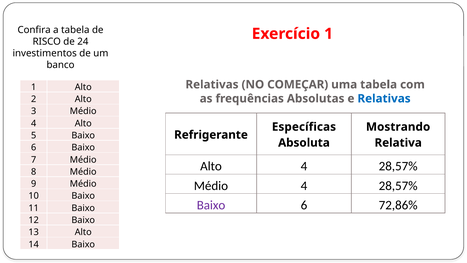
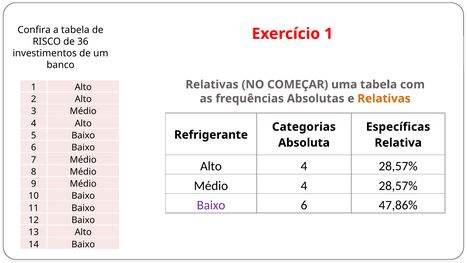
24: 24 -> 36
Relativas at (384, 98) colour: blue -> orange
Específicas: Específicas -> Categorias
Mostrando: Mostrando -> Específicas
72,86%: 72,86% -> 47,86%
